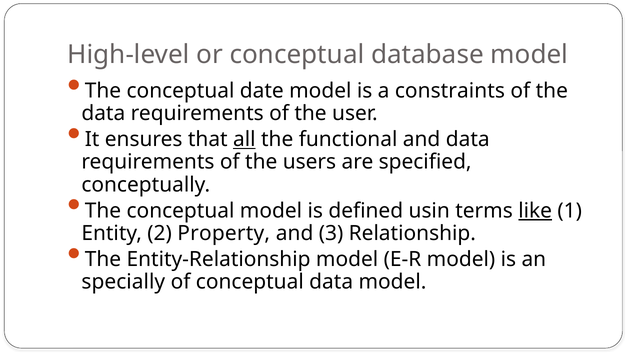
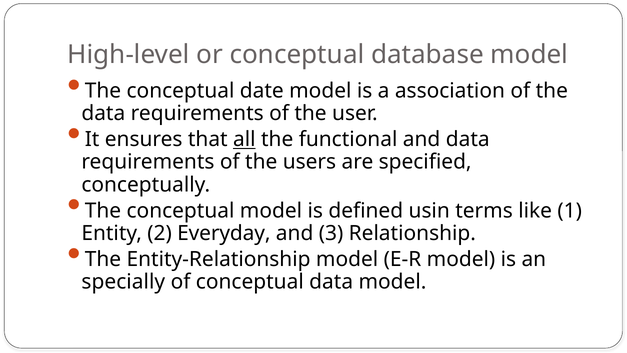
constraints: constraints -> association
like underline: present -> none
Property: Property -> Everyday
